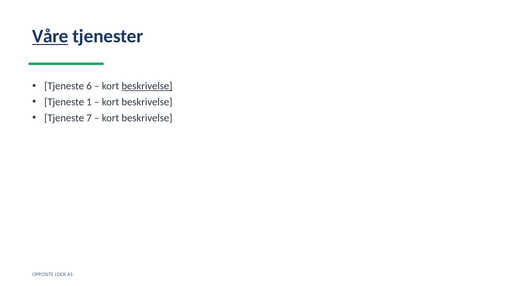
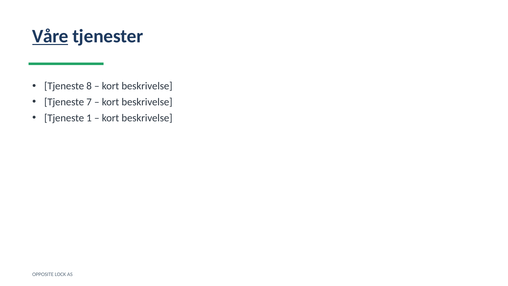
6: 6 -> 8
beskrivelse at (147, 86) underline: present -> none
1: 1 -> 7
7: 7 -> 1
